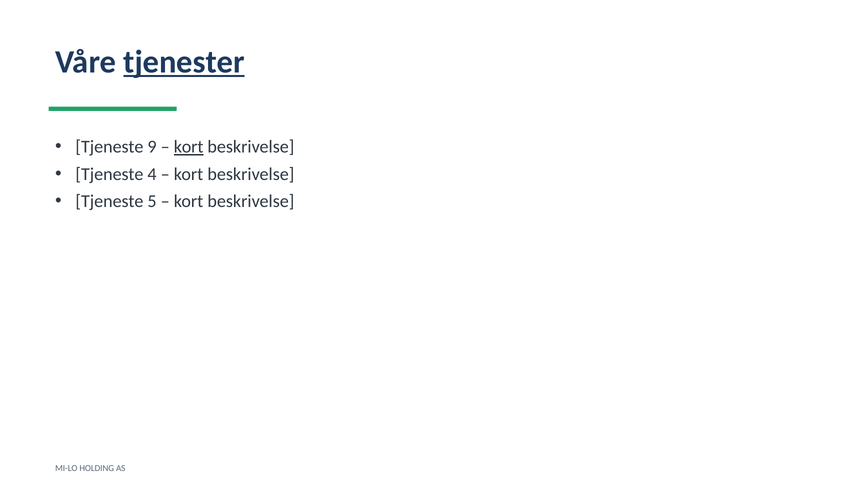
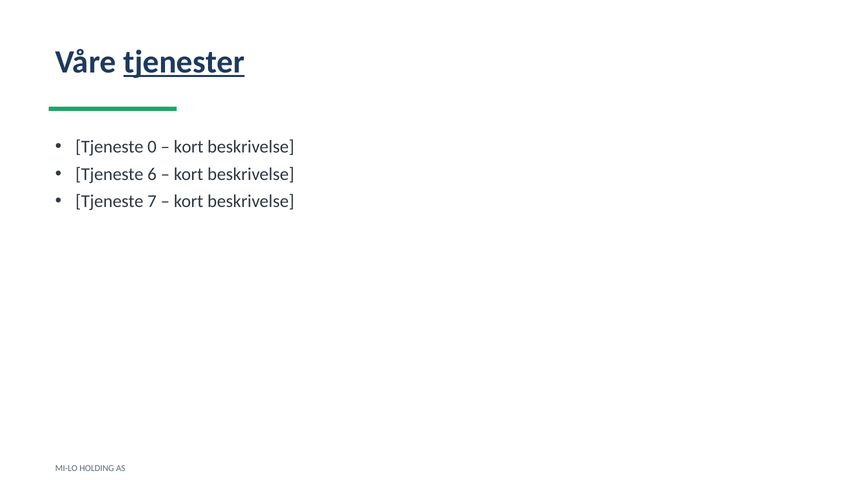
9: 9 -> 0
kort at (189, 147) underline: present -> none
4: 4 -> 6
5: 5 -> 7
